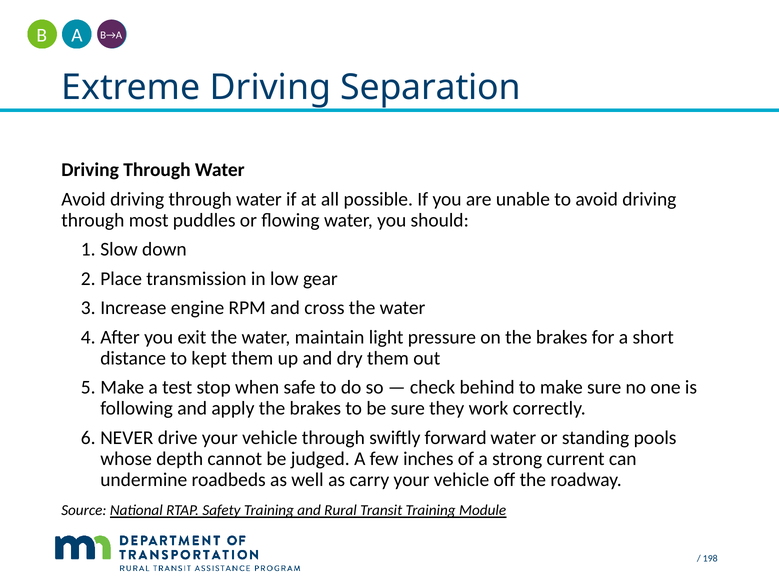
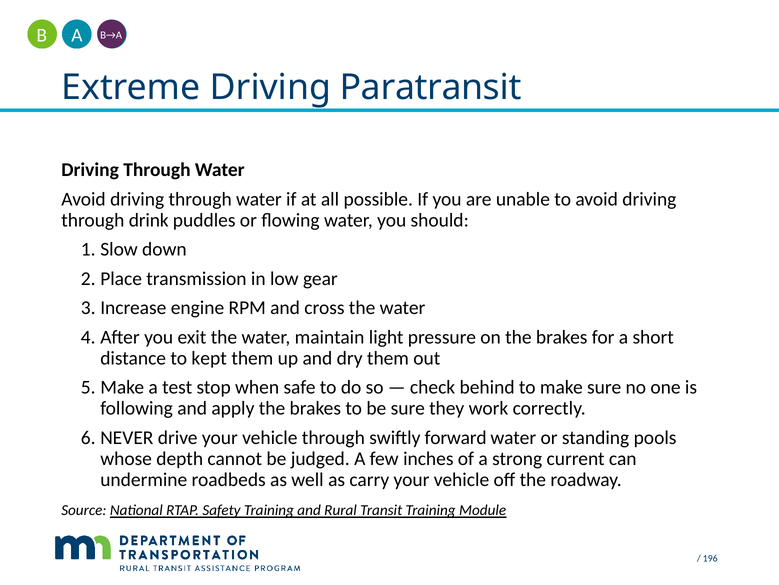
Separation: Separation -> Paratransit
most: most -> drink
198: 198 -> 196
